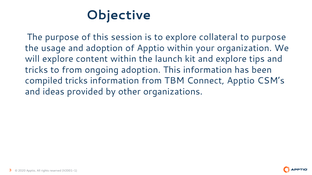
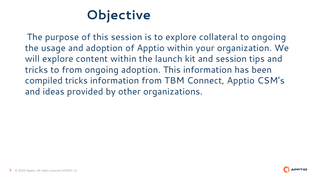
to purpose: purpose -> ongoing
and explore: explore -> session
